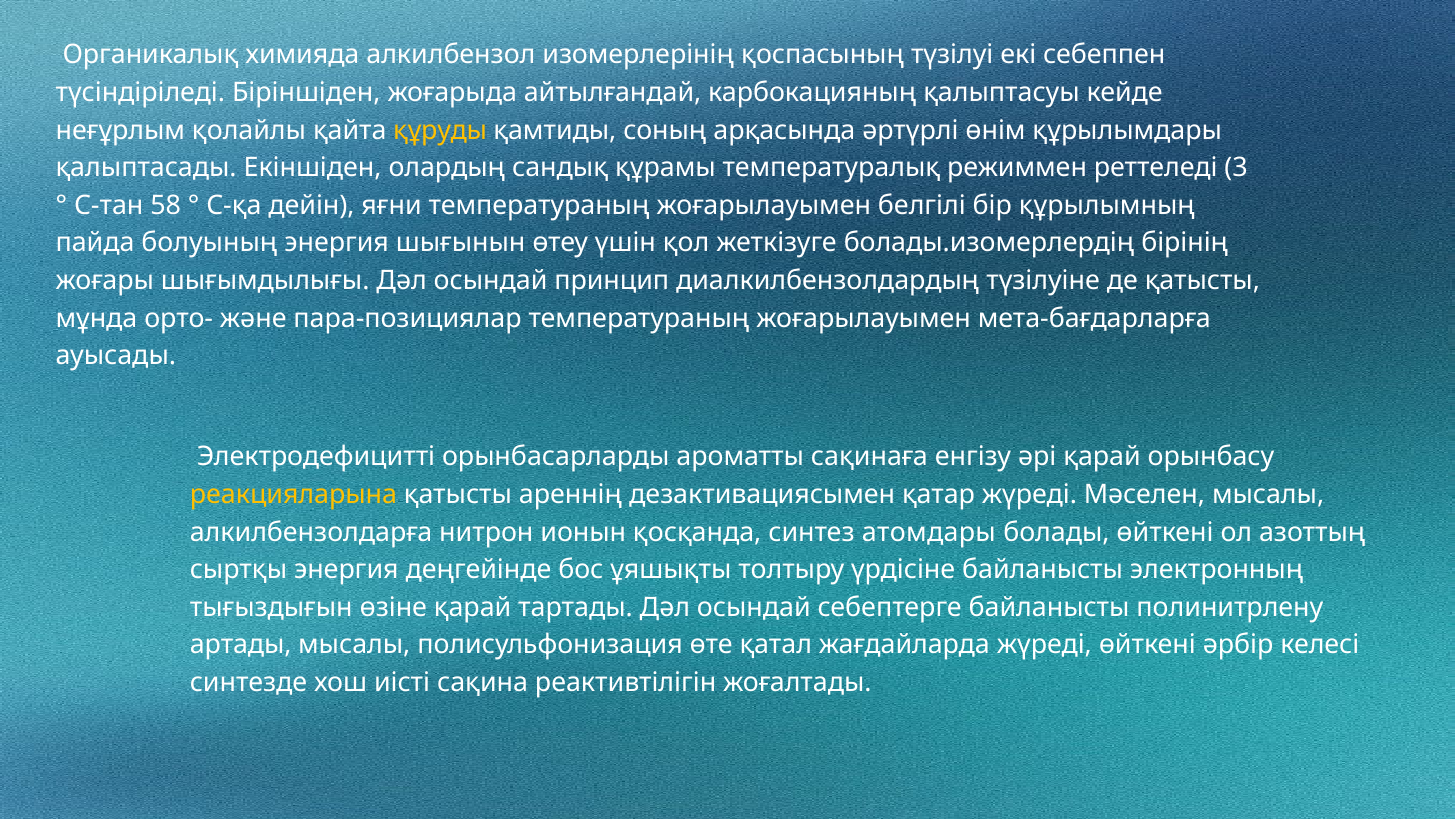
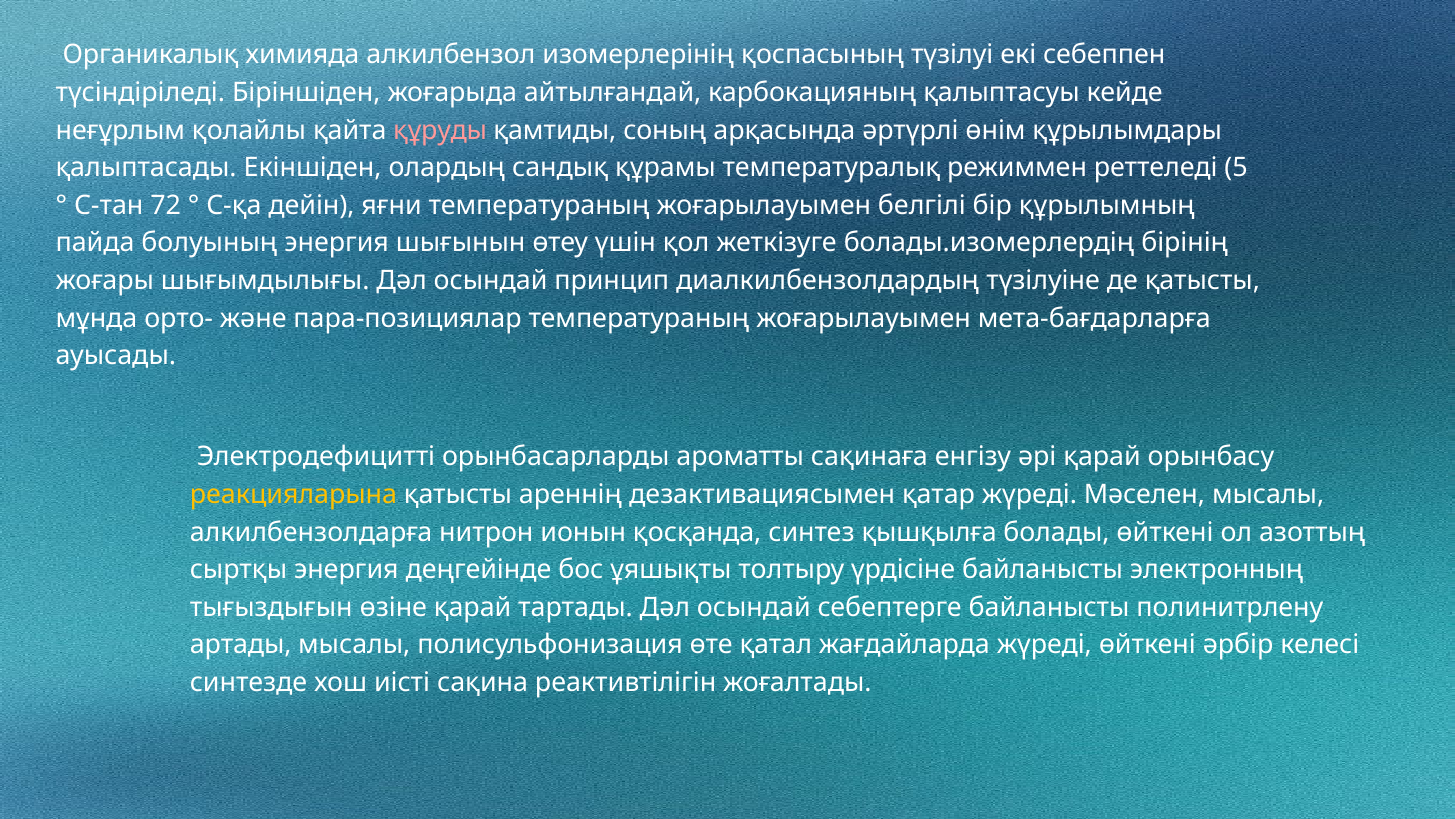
құруды colour: yellow -> pink
3: 3 -> 5
58: 58 -> 72
атомдары: атомдары -> қышқылға
